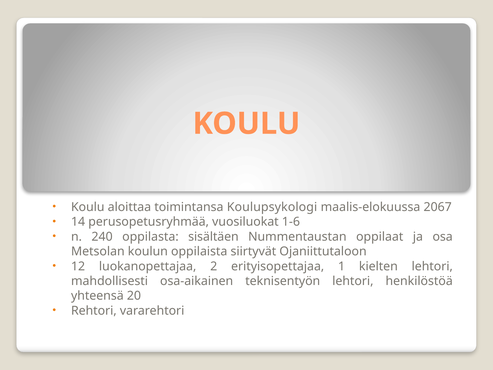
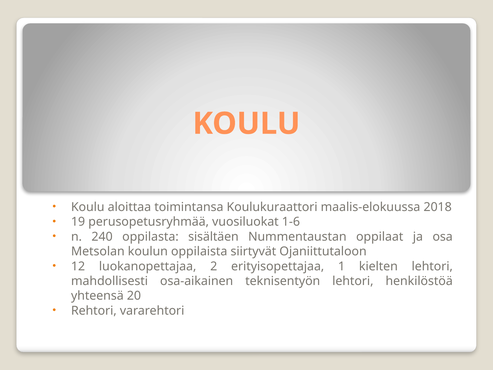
Koulupsykologi: Koulupsykologi -> Koulukuraattori
2067: 2067 -> 2018
14: 14 -> 19
